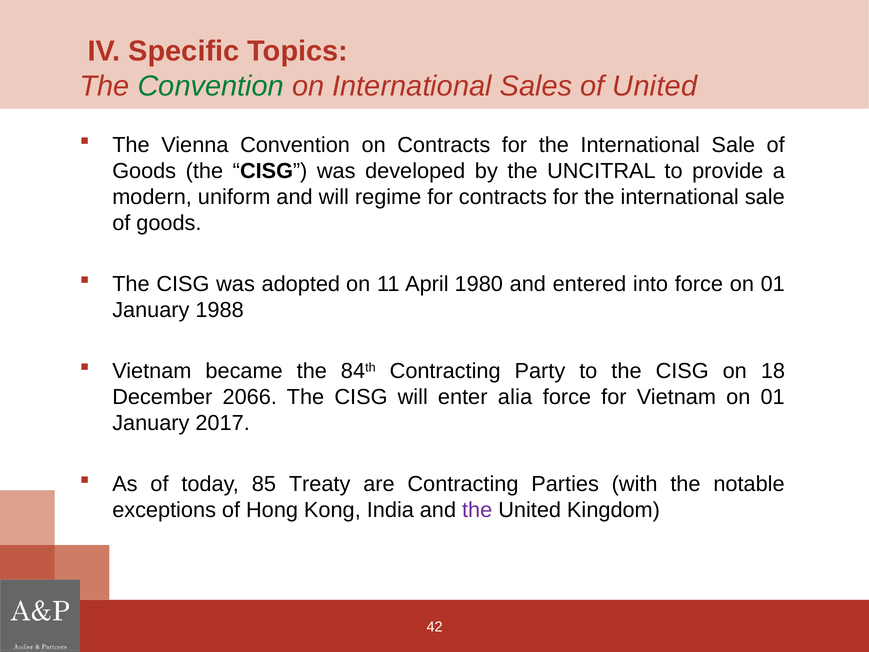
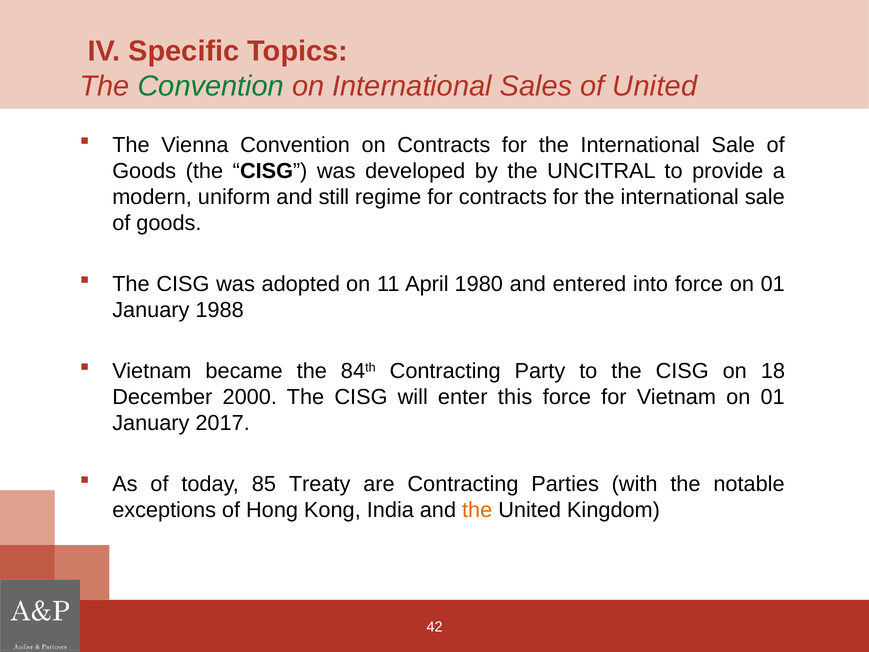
and will: will -> still
2066: 2066 -> 2000
alia: alia -> this
the at (477, 510) colour: purple -> orange
